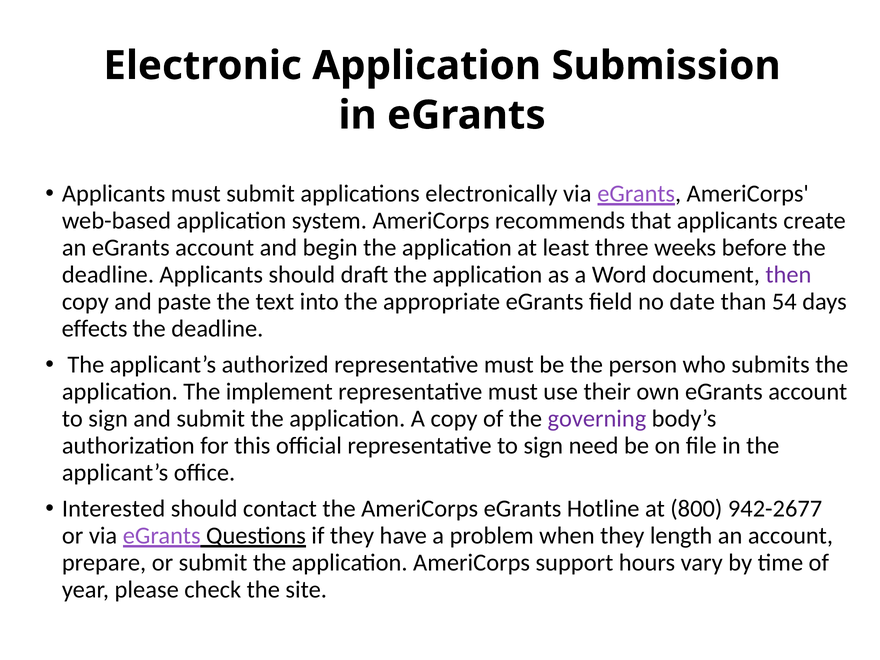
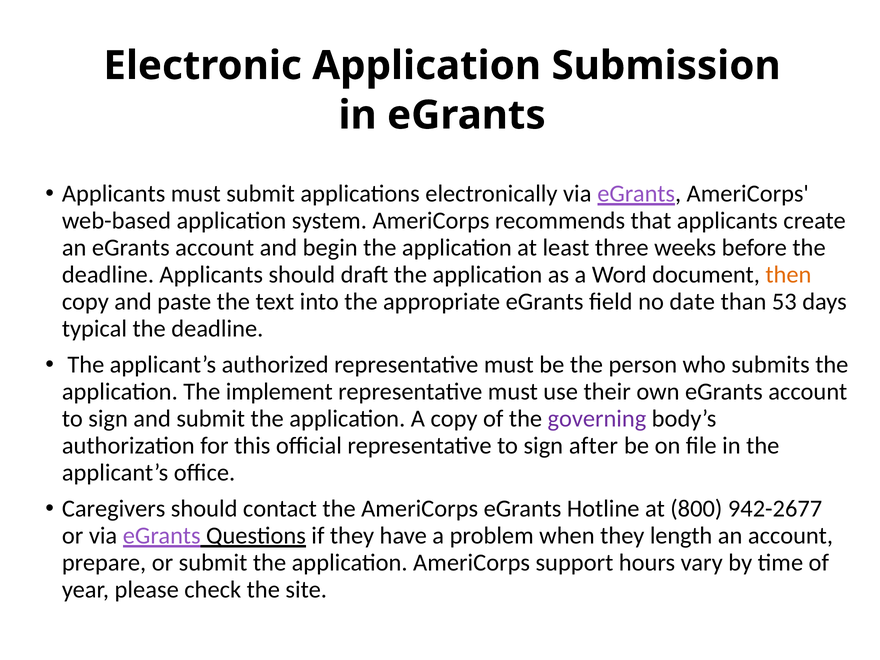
then colour: purple -> orange
54: 54 -> 53
effects: effects -> typical
need: need -> after
Interested: Interested -> Caregivers
